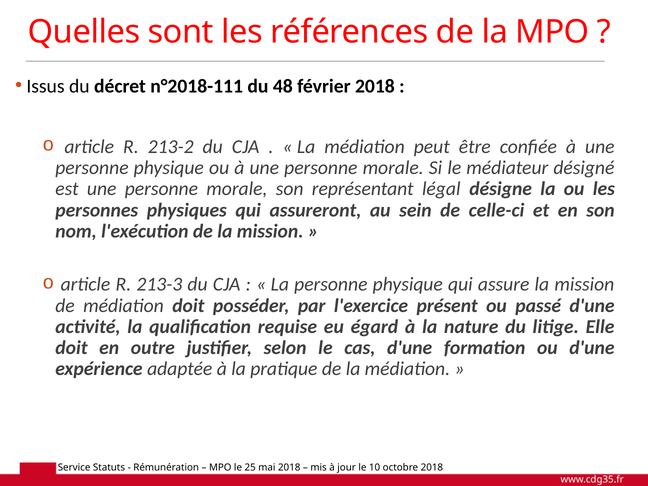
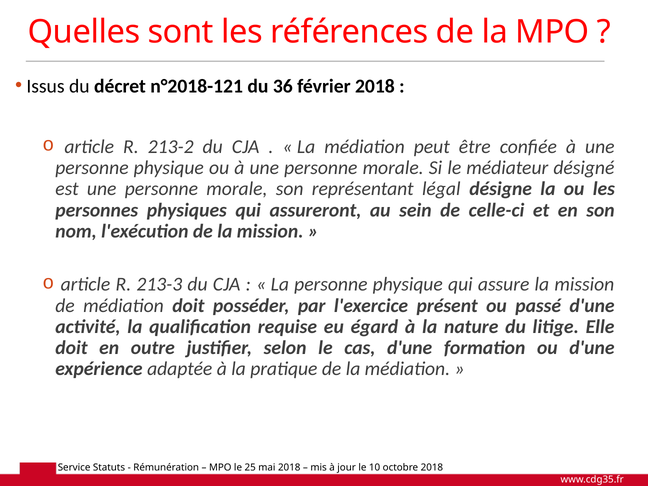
n°2018-111: n°2018-111 -> n°2018-121
48: 48 -> 36
